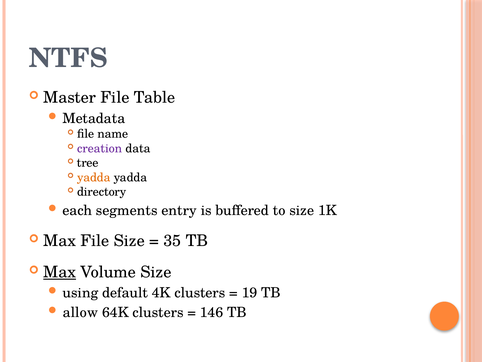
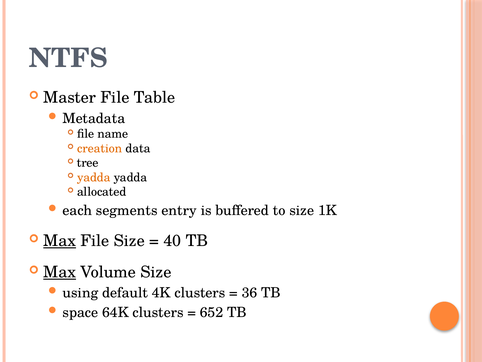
creation colour: purple -> orange
directory: directory -> allocated
Max at (60, 240) underline: none -> present
35: 35 -> 40
19: 19 -> 36
allow: allow -> space
146: 146 -> 652
